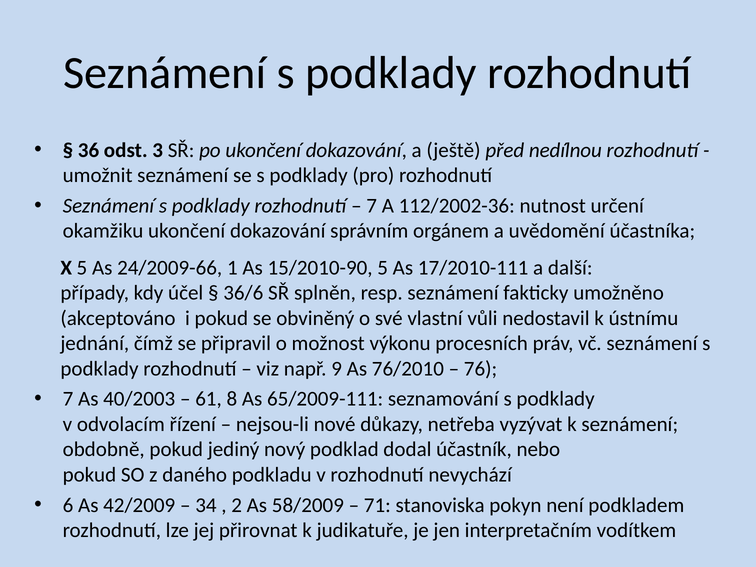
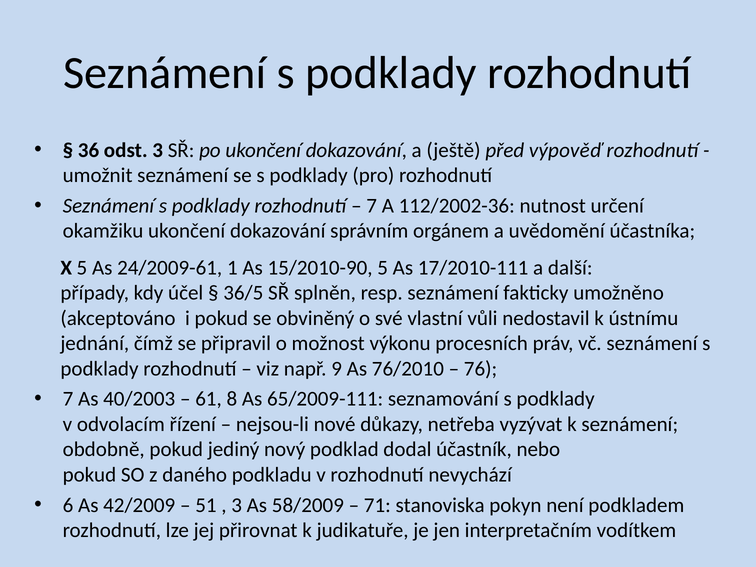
nedílnou: nedílnou -> výpověď
24/2009-66: 24/2009-66 -> 24/2009-61
36/6: 36/6 -> 36/5
34: 34 -> 51
2 at (237, 505): 2 -> 3
